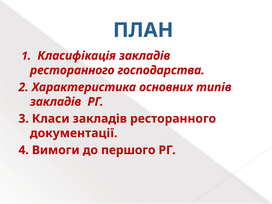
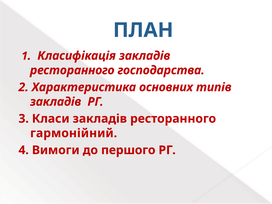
документації: документації -> гармонійний
